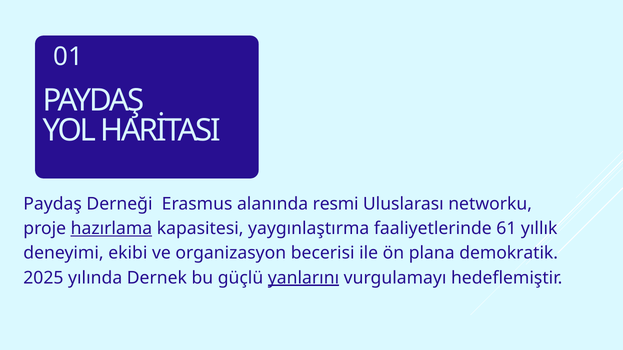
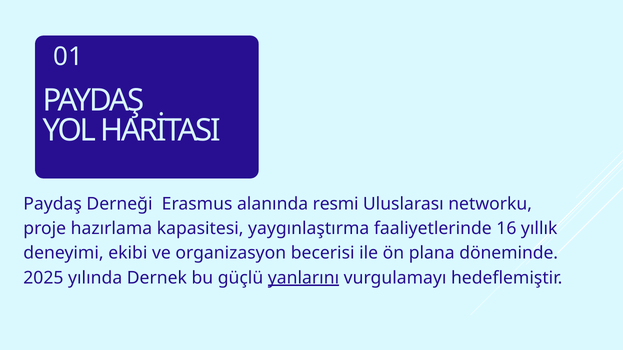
hazırlama underline: present -> none
61: 61 -> 16
demokratik: demokratik -> döneminde
